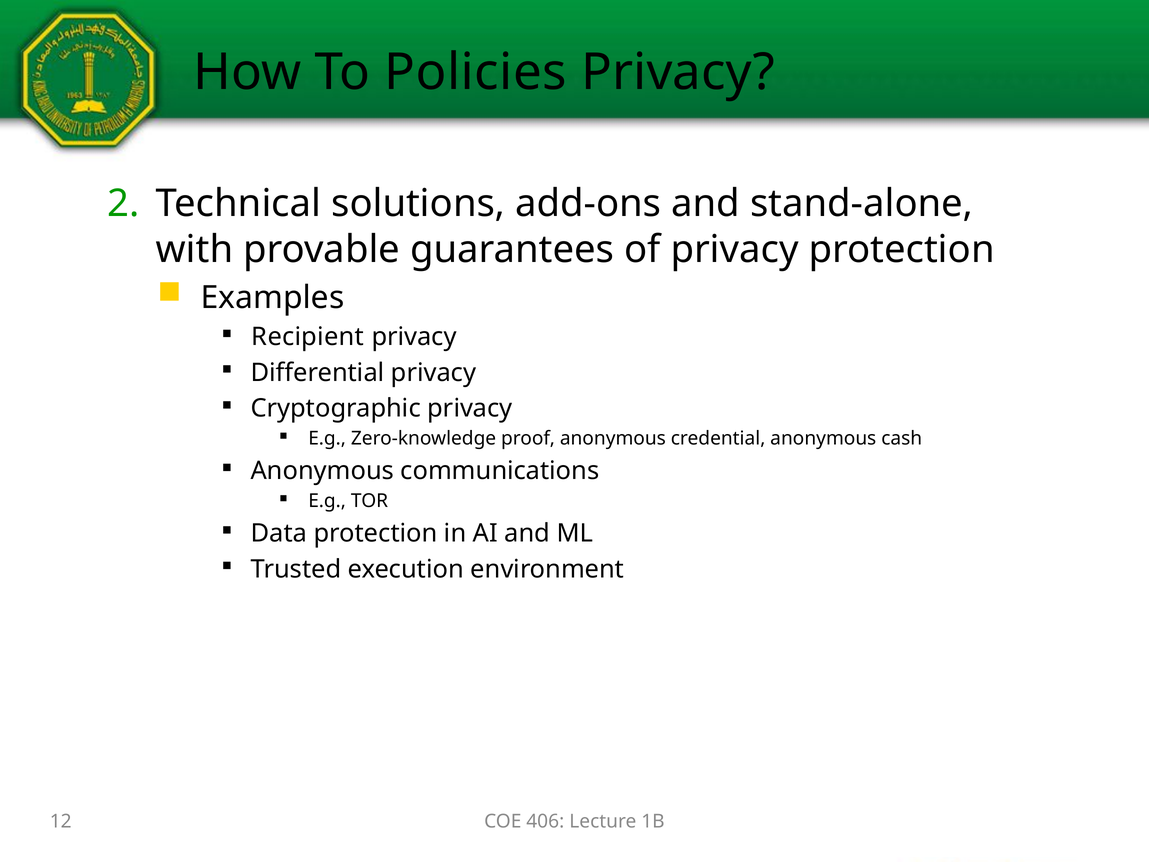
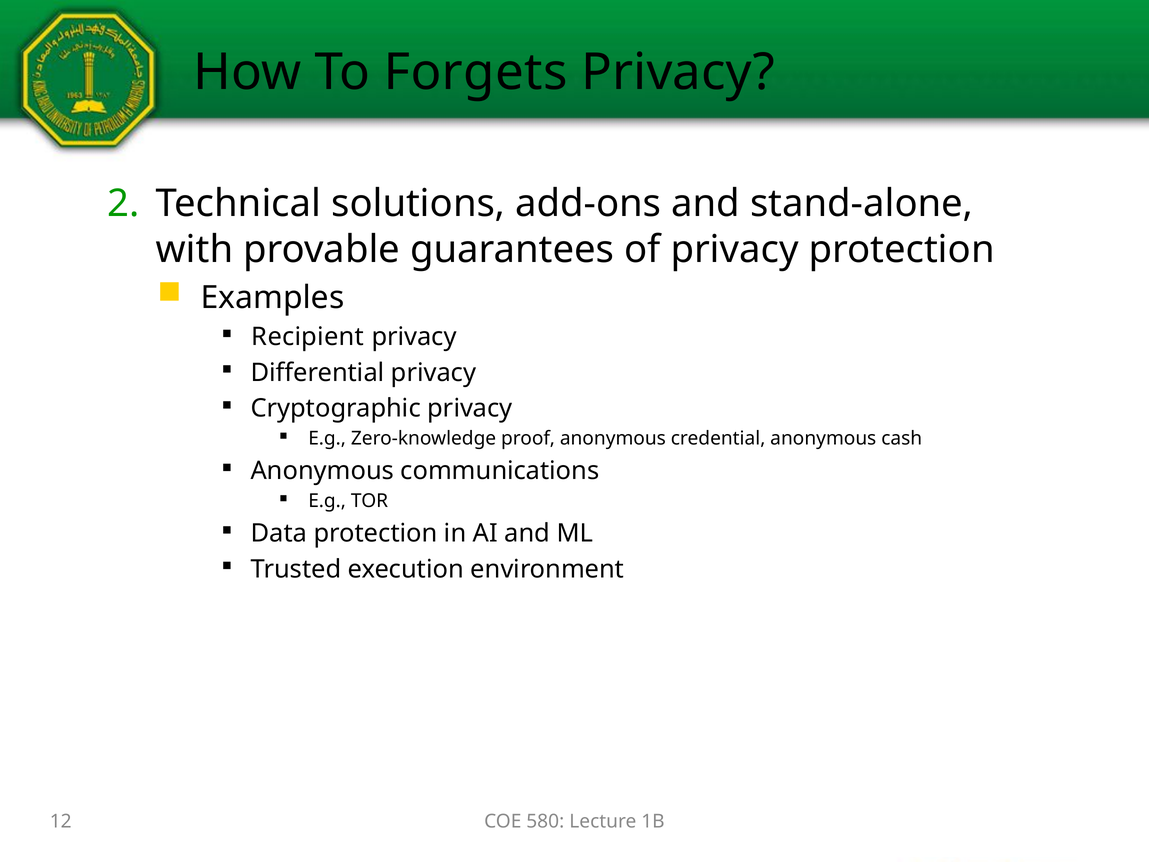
Policies: Policies -> Forgets
406: 406 -> 580
